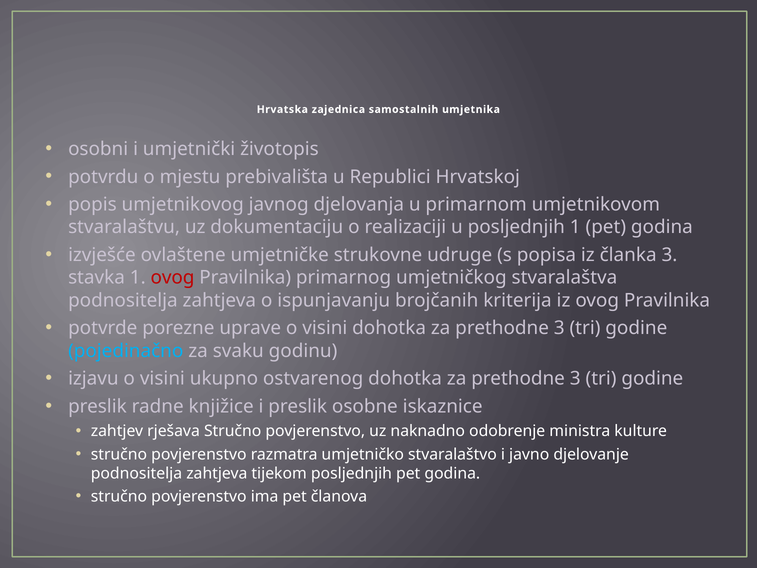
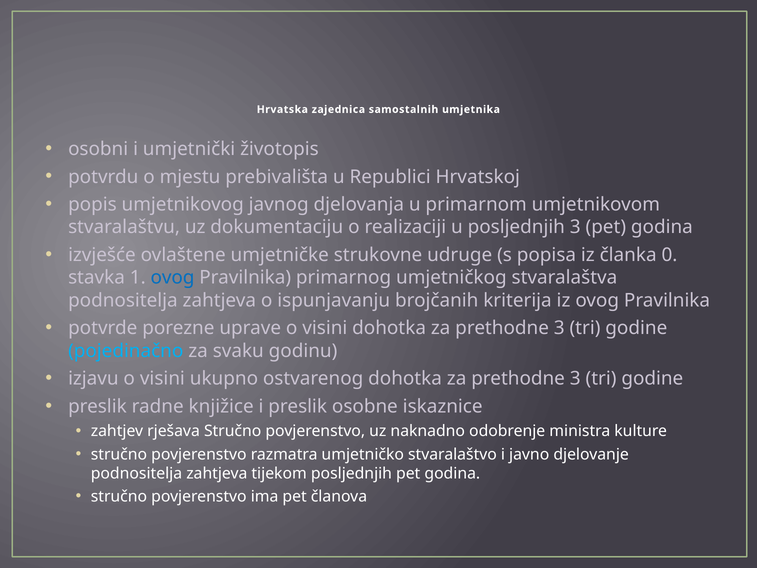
posljednjih 1: 1 -> 3
članka 3: 3 -> 0
ovog at (173, 278) colour: red -> blue
